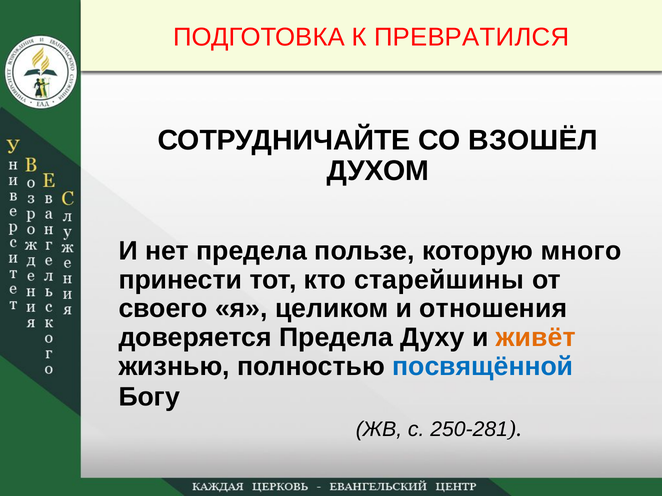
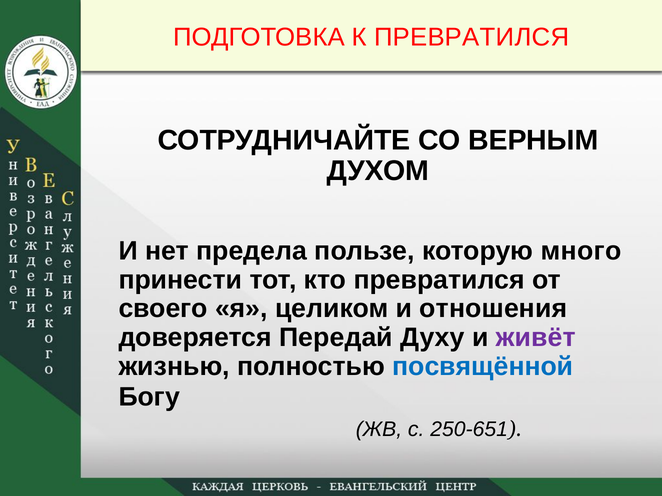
ВЗОШЁЛ: ВЗОШЁЛ -> ВЕРНЫМ
кто старейшины: старейшины -> превратился
доверяется Предела: Предела -> Передай
живёт colour: orange -> purple
250-281: 250-281 -> 250-651
